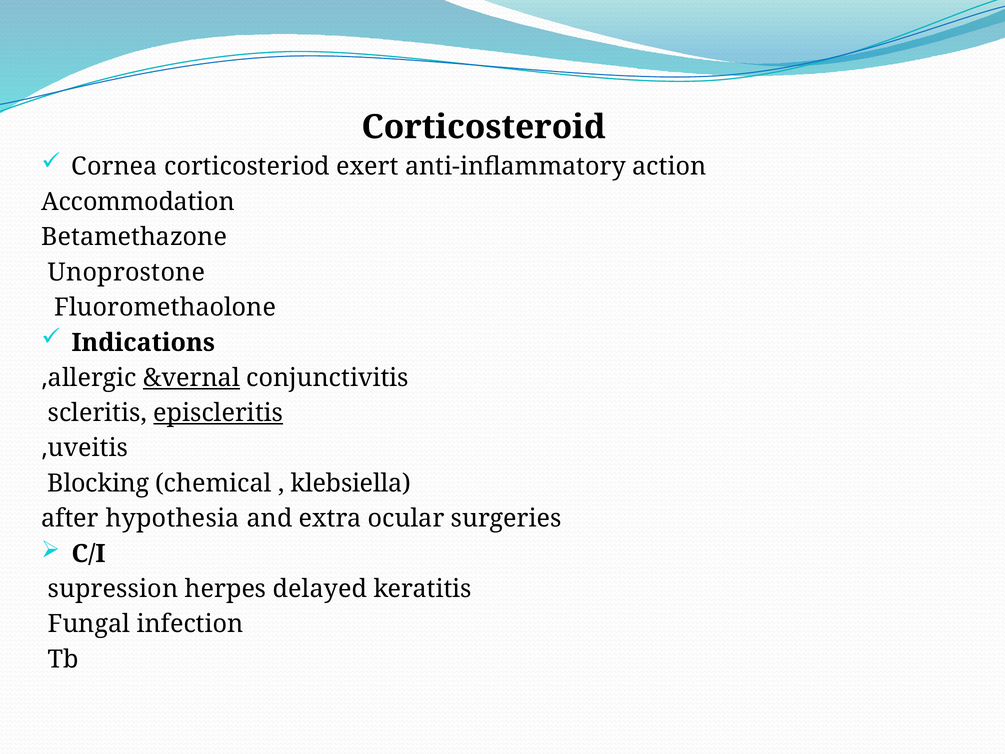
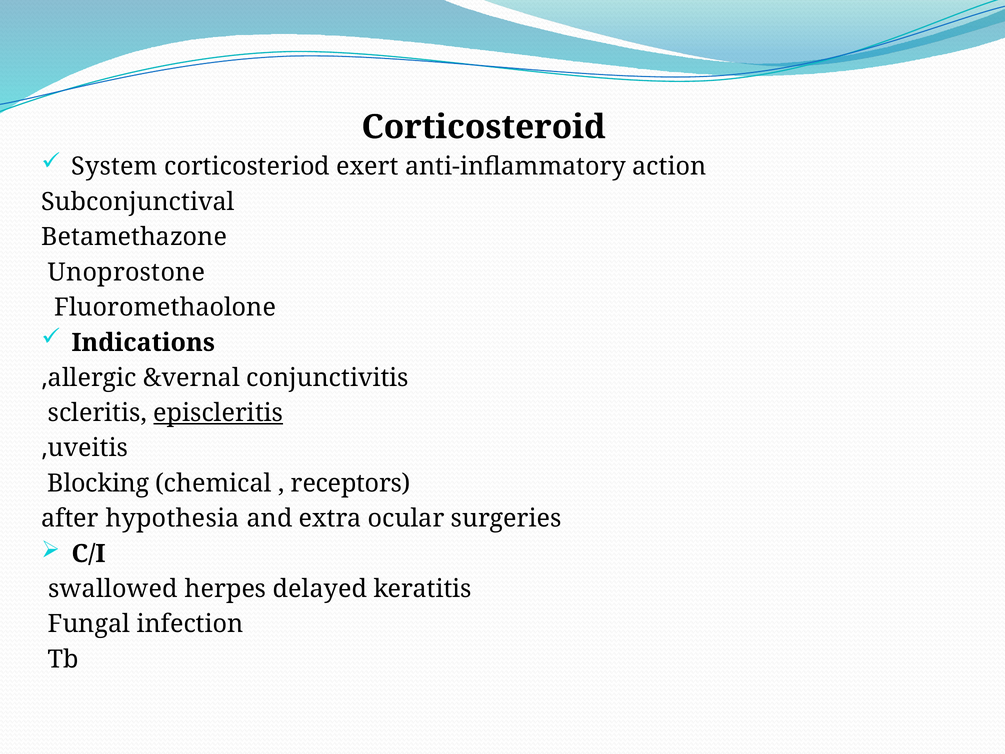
Cornea: Cornea -> System
Accommodation: Accommodation -> Subconjunctival
&vernal underline: present -> none
klebsiella: klebsiella -> receptors
supression: supression -> swallowed
